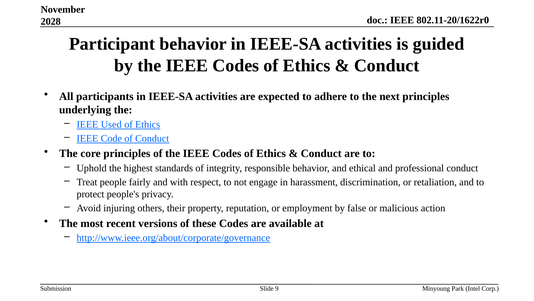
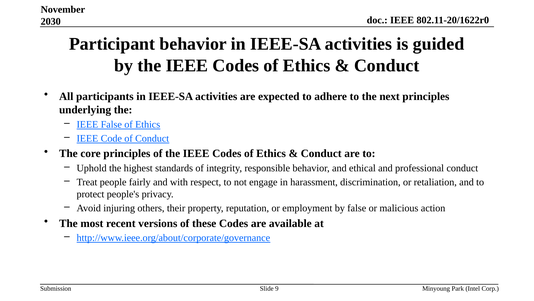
2028: 2028 -> 2030
IEEE Used: Used -> False
